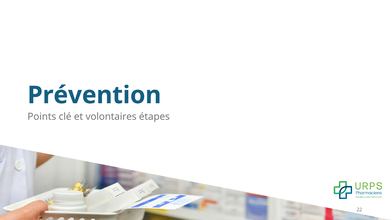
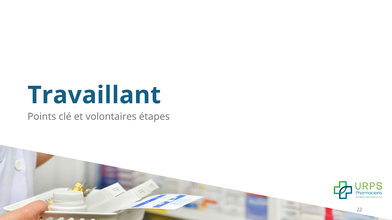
Prévention: Prévention -> Travaillant
